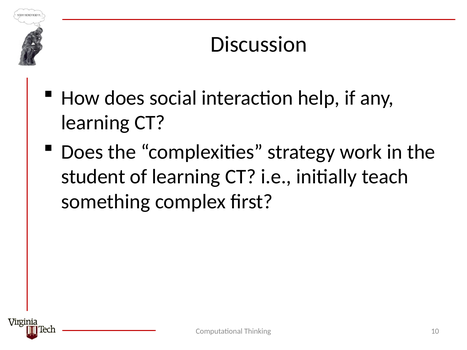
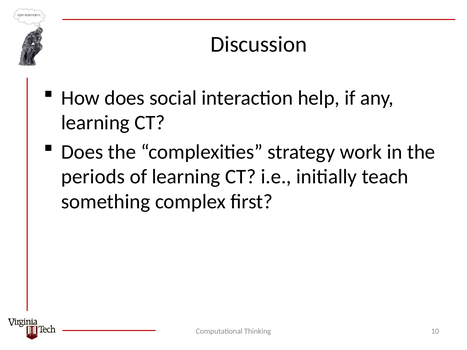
student: student -> periods
